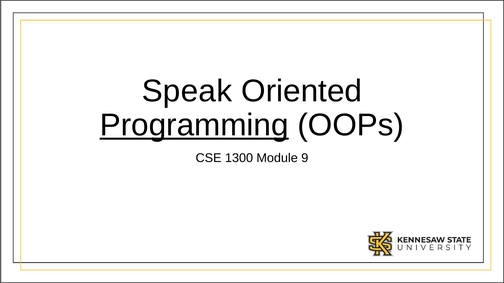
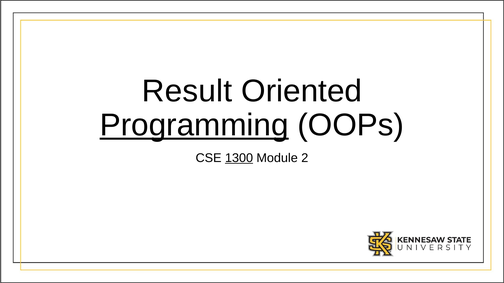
Speak: Speak -> Result
1300 underline: none -> present
9: 9 -> 2
